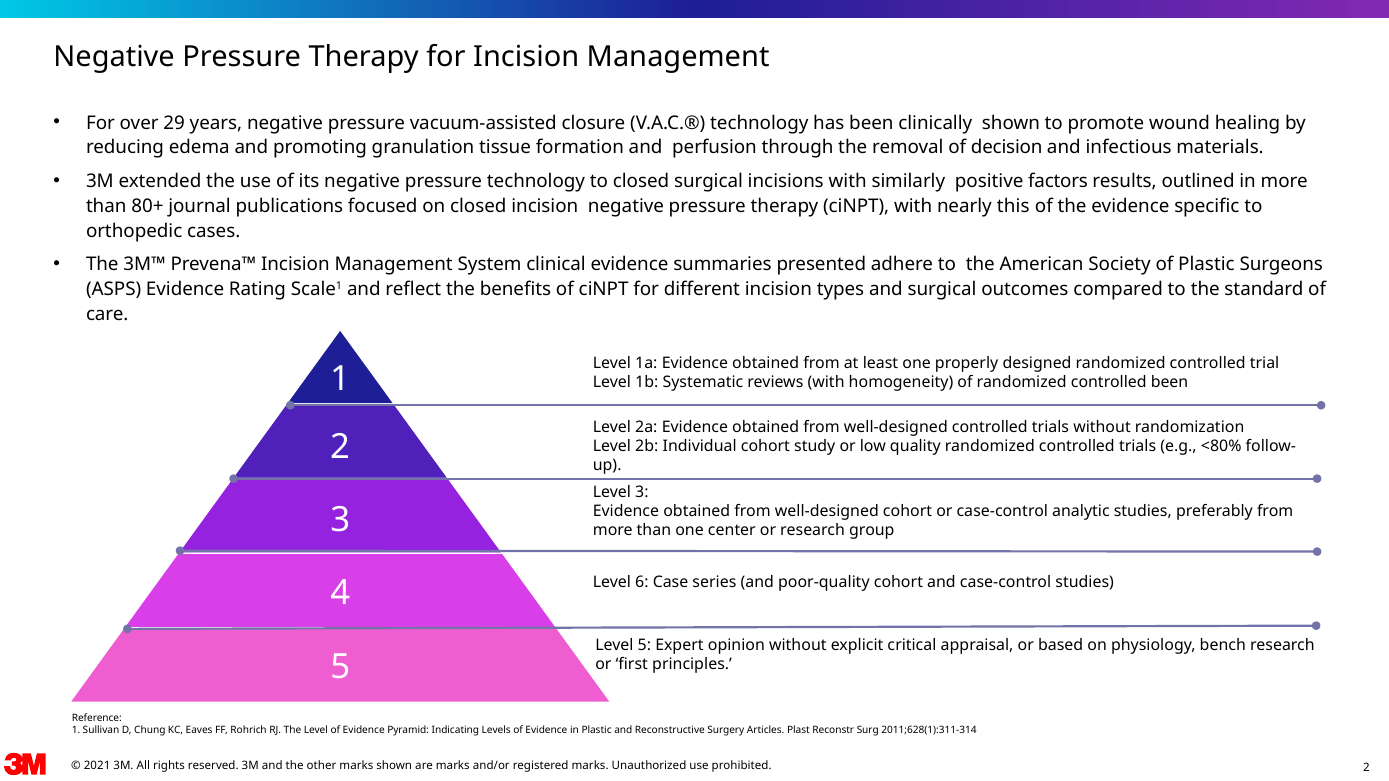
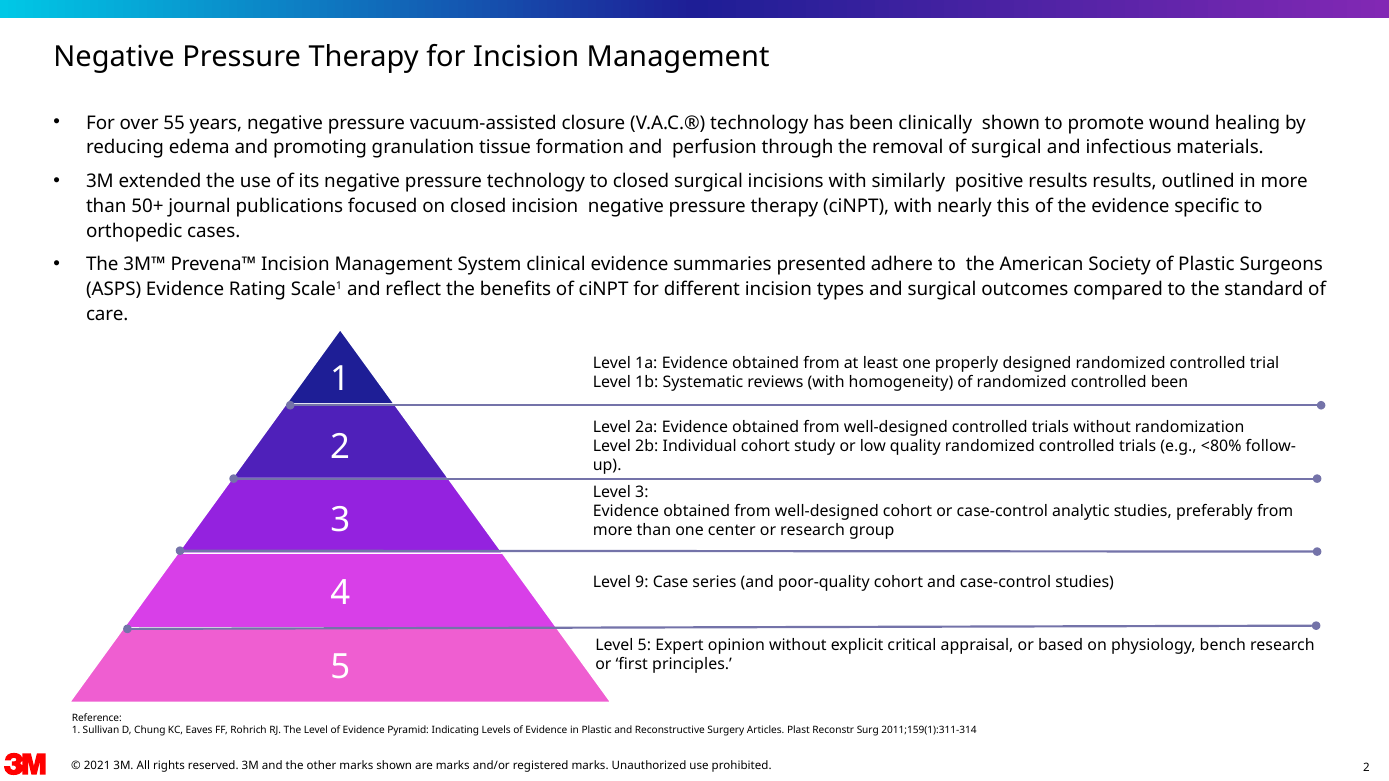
29: 29 -> 55
of decision: decision -> surgical
positive factors: factors -> results
80+: 80+ -> 50+
6: 6 -> 9
2011;628(1):311-314: 2011;628(1):311-314 -> 2011;159(1):311-314
